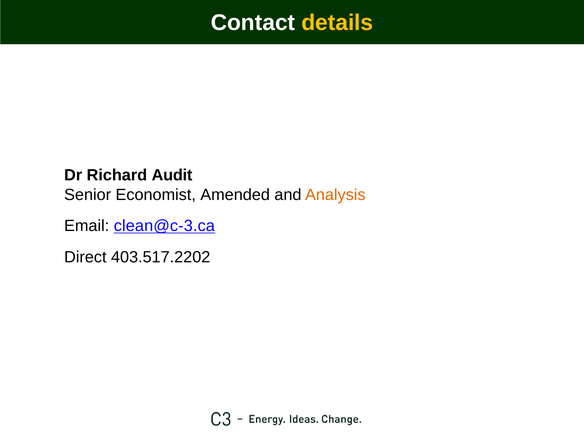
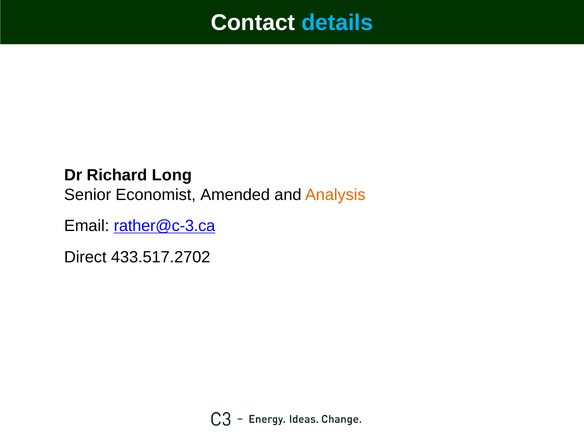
details colour: yellow -> light blue
Audit: Audit -> Long
clean@c-3.ca: clean@c-3.ca -> rather@c-3.ca
403.517.2202: 403.517.2202 -> 433.517.2702
